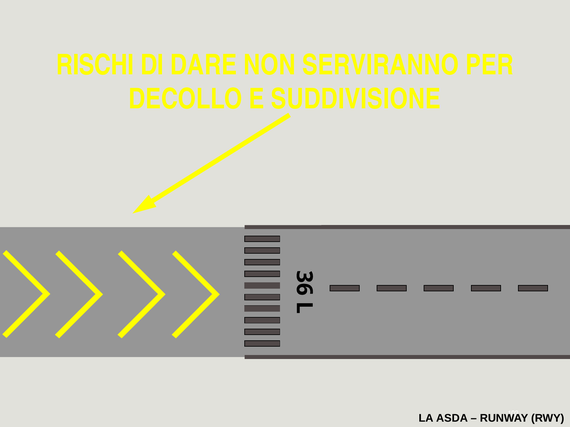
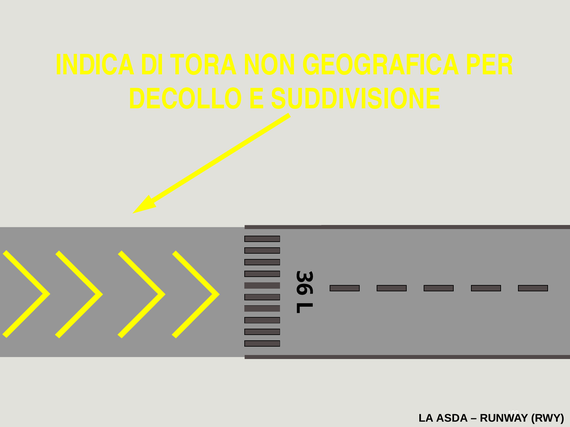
RISCHI: RISCHI -> INDICA
DARE: DARE -> TORA
SERVIRANNO: SERVIRANNO -> GEOGRAFICA
